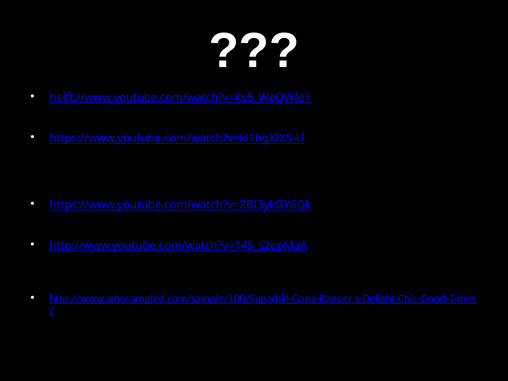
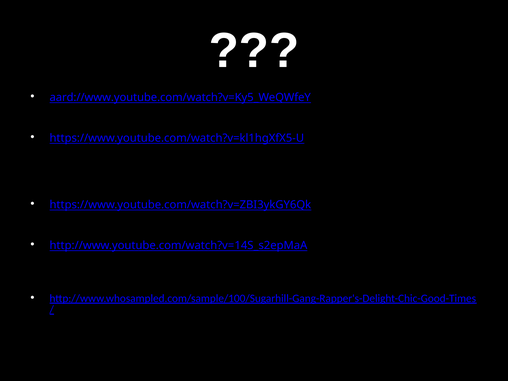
helft://www.youtube.com/watch?v=Ky5_WeQWfeY: helft://www.youtube.com/watch?v=Ky5_WeQWfeY -> aard://www.youtube.com/watch?v=Ky5_WeQWfeY
